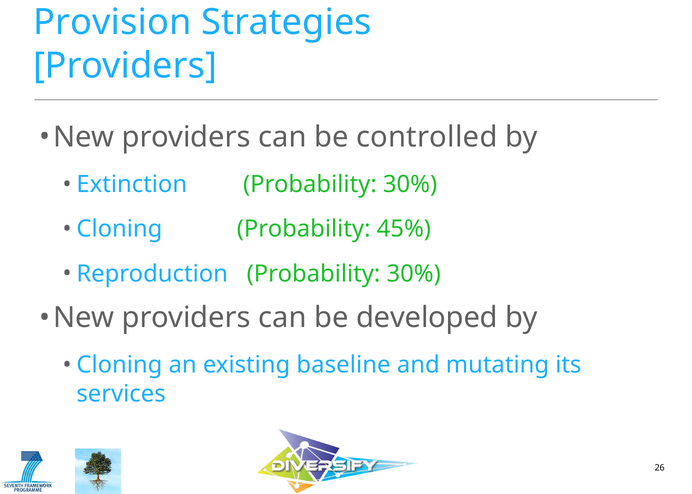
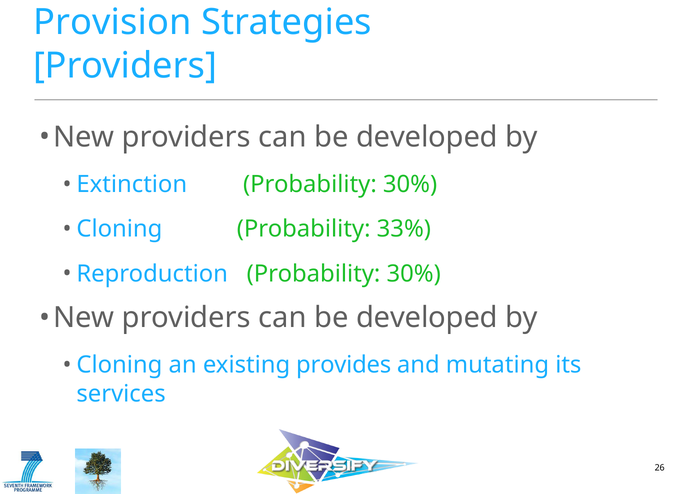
controlled at (427, 137): controlled -> developed
45%: 45% -> 33%
baseline: baseline -> provides
